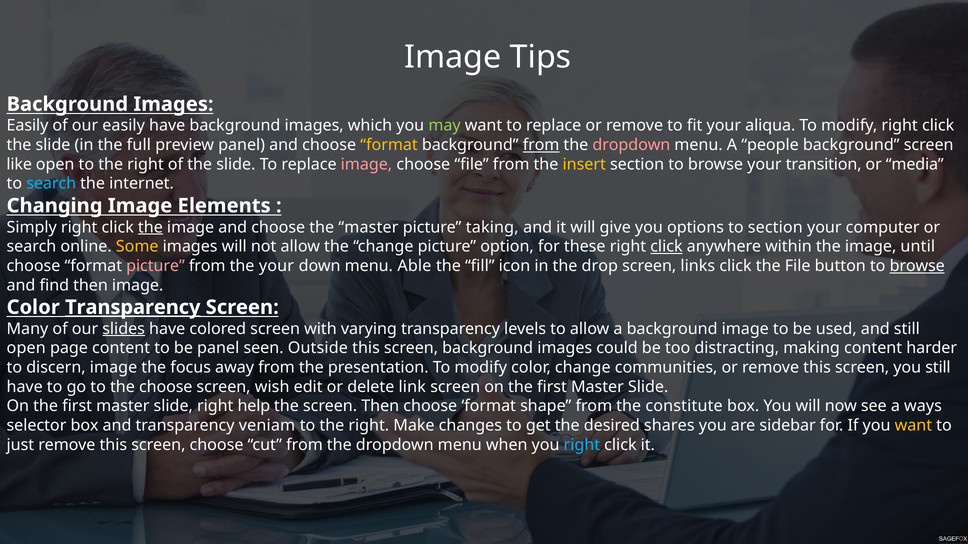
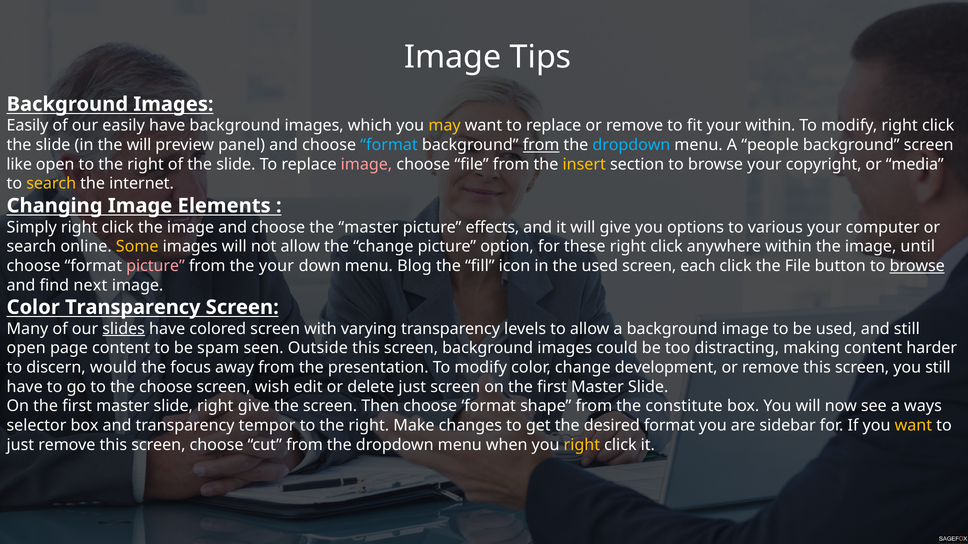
may colour: light green -> yellow
your aliqua: aliqua -> within
the full: full -> will
format at (389, 145) colour: yellow -> light blue
dropdown at (631, 145) colour: pink -> light blue
transition: transition -> copyright
search at (51, 184) colour: light blue -> yellow
the at (150, 227) underline: present -> none
taking: taking -> effects
to section: section -> various
click at (666, 247) underline: present -> none
Able: Able -> Blog
the drop: drop -> used
links: links -> each
find then: then -> next
Transparency at (133, 308) underline: present -> none
be panel: panel -> spam
discern image: image -> would
communities: communities -> development
delete link: link -> just
right help: help -> give
veniam: veniam -> tempor
desired shares: shares -> format
right at (582, 445) colour: light blue -> yellow
